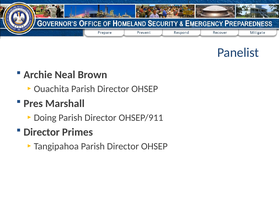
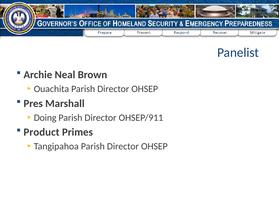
Director at (42, 132): Director -> Product
